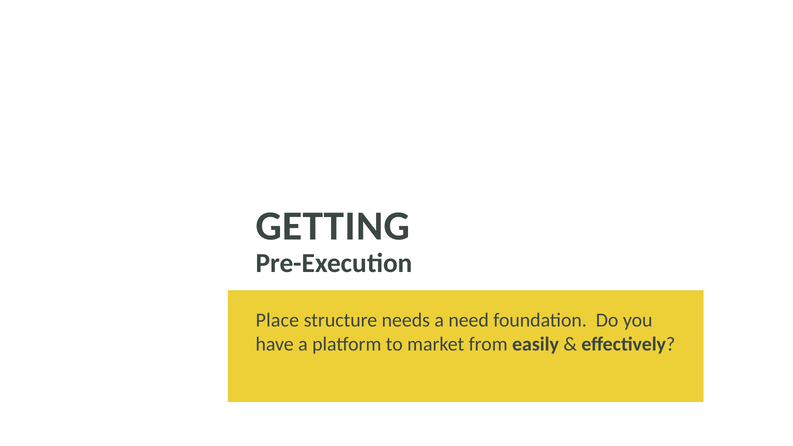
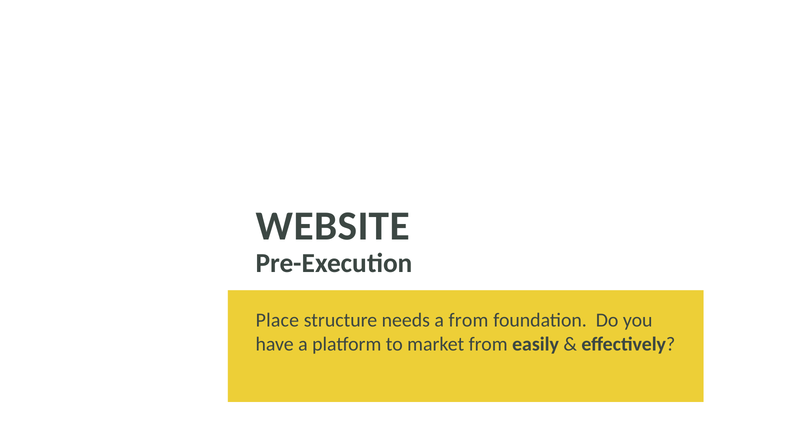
GETTING: GETTING -> WEBSITE
a need: need -> from
